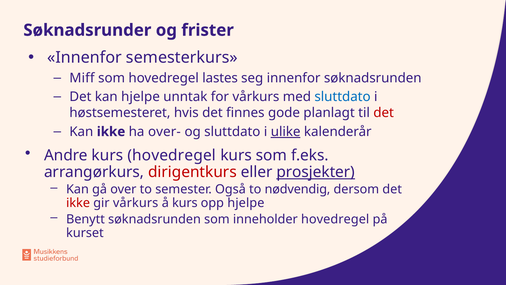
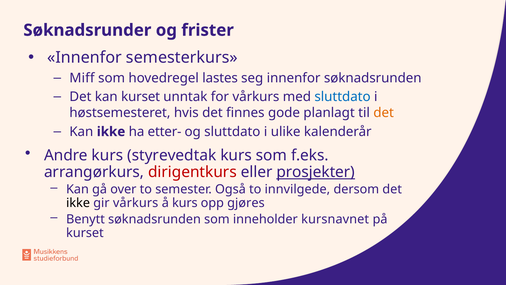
kan hjelpe: hjelpe -> kurset
det at (384, 113) colour: red -> orange
over-: over- -> etter-
ulike underline: present -> none
kurs hovedregel: hovedregel -> styrevedtak
nødvendig: nødvendig -> innvilgede
ikke at (78, 203) colour: red -> black
opp hjelpe: hjelpe -> gjøres
inneholder hovedregel: hovedregel -> kursnavnet
